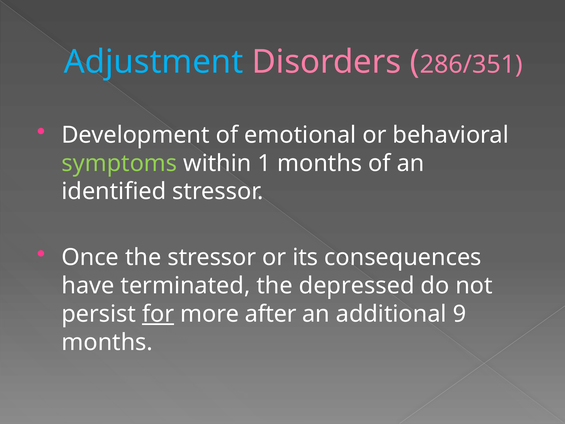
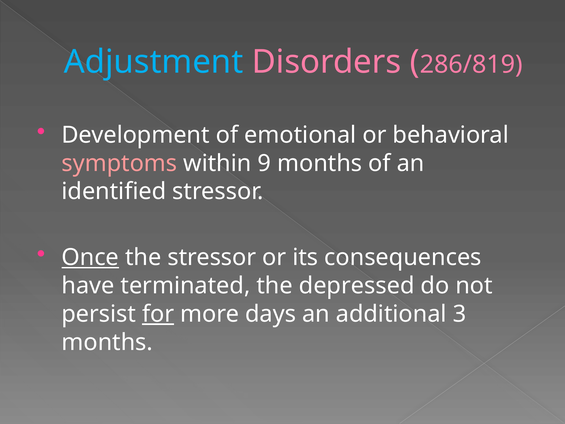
286/351: 286/351 -> 286/819
symptoms colour: light green -> pink
1: 1 -> 9
Once underline: none -> present
after: after -> days
9: 9 -> 3
